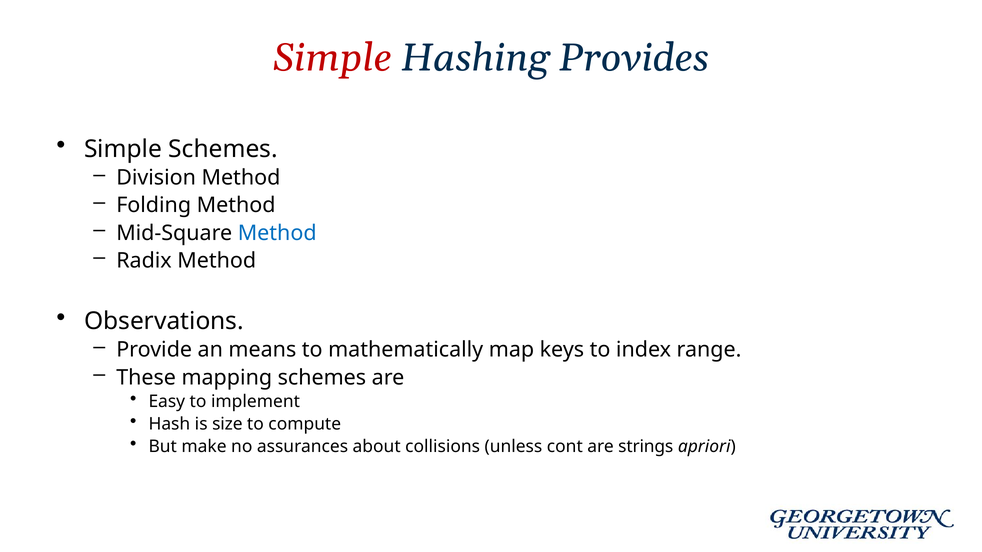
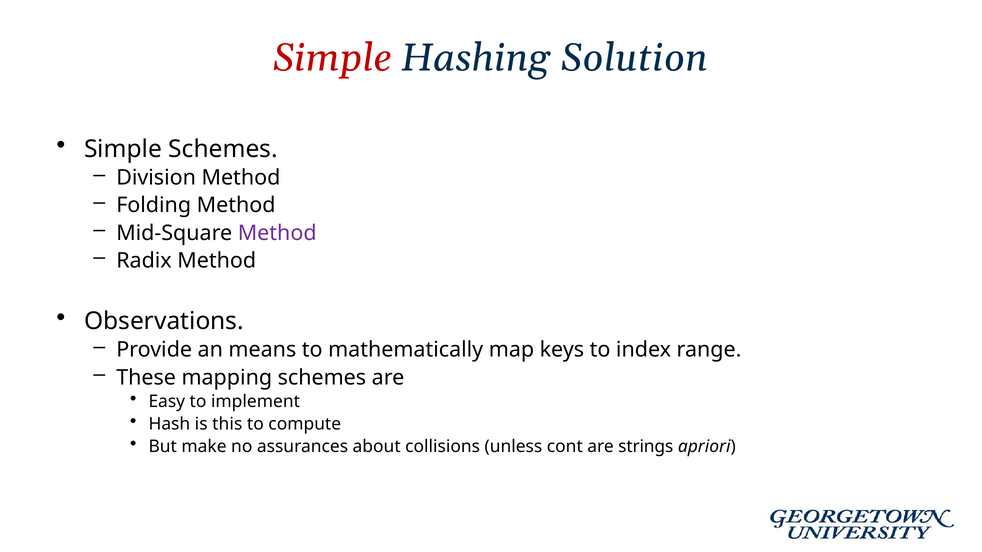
Provides: Provides -> Solution
Method at (277, 233) colour: blue -> purple
size: size -> this
